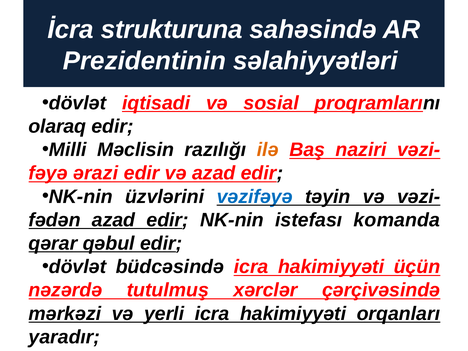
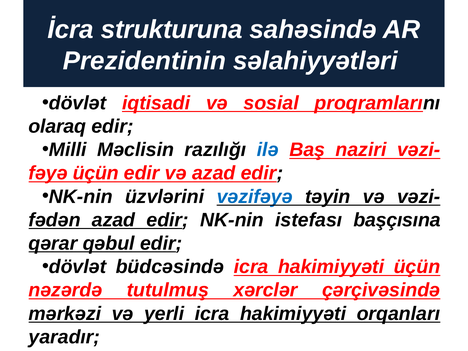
ilə colour: orange -> blue
ərazi at (96, 173): ərazi -> üçün
komanda: komanda -> başçısına
